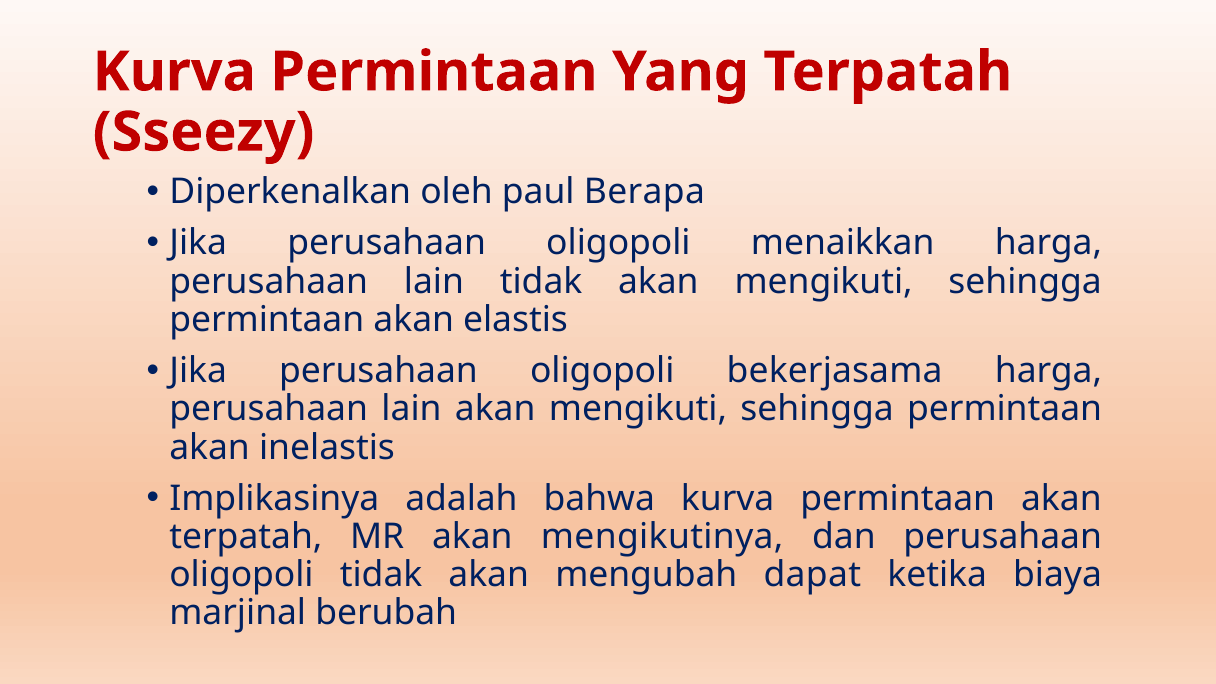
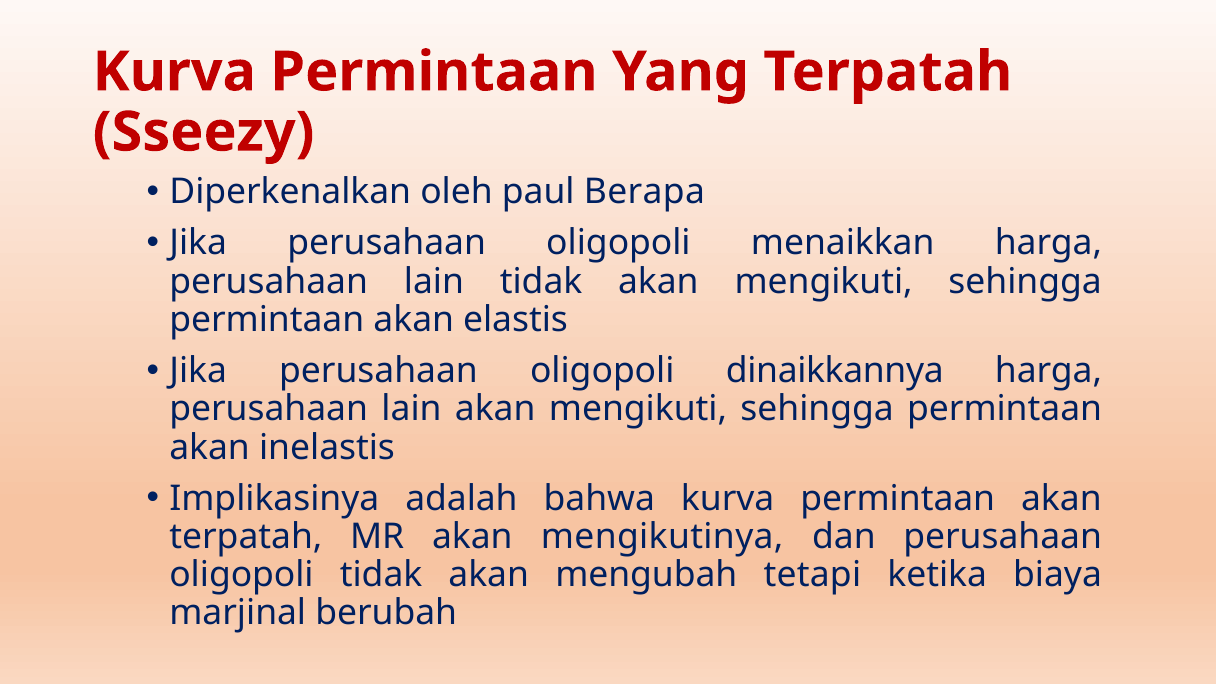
bekerjasama: bekerjasama -> dinaikkannya
dapat: dapat -> tetapi
